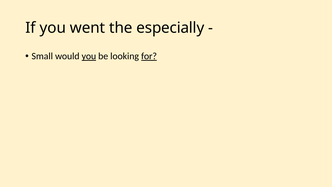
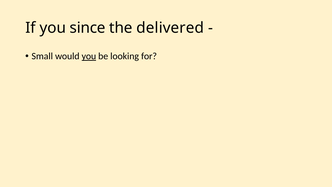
went: went -> since
especially: especially -> delivered
for underline: present -> none
